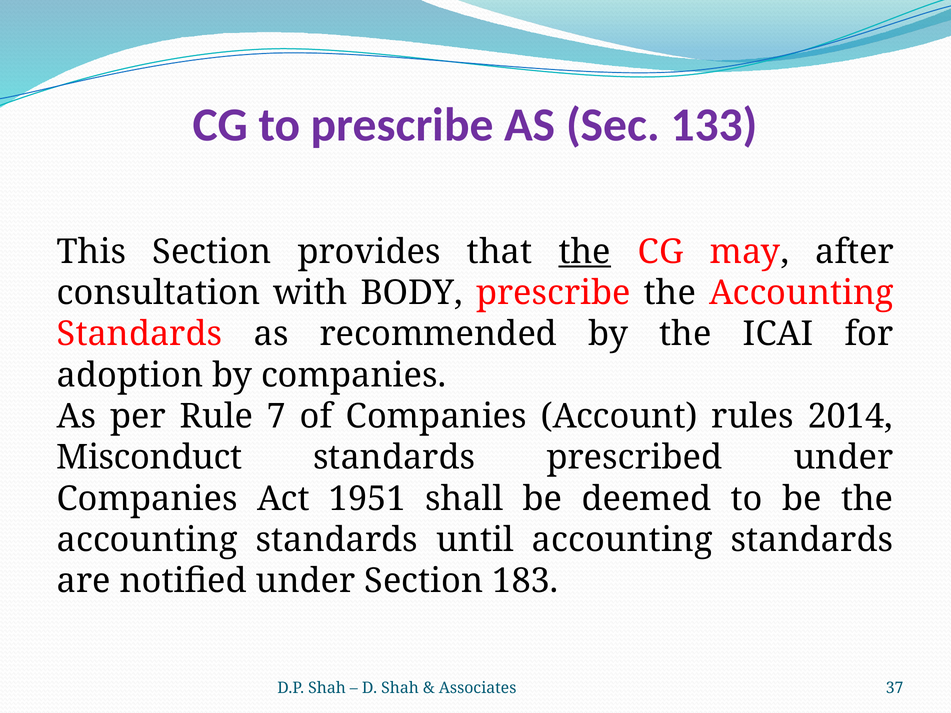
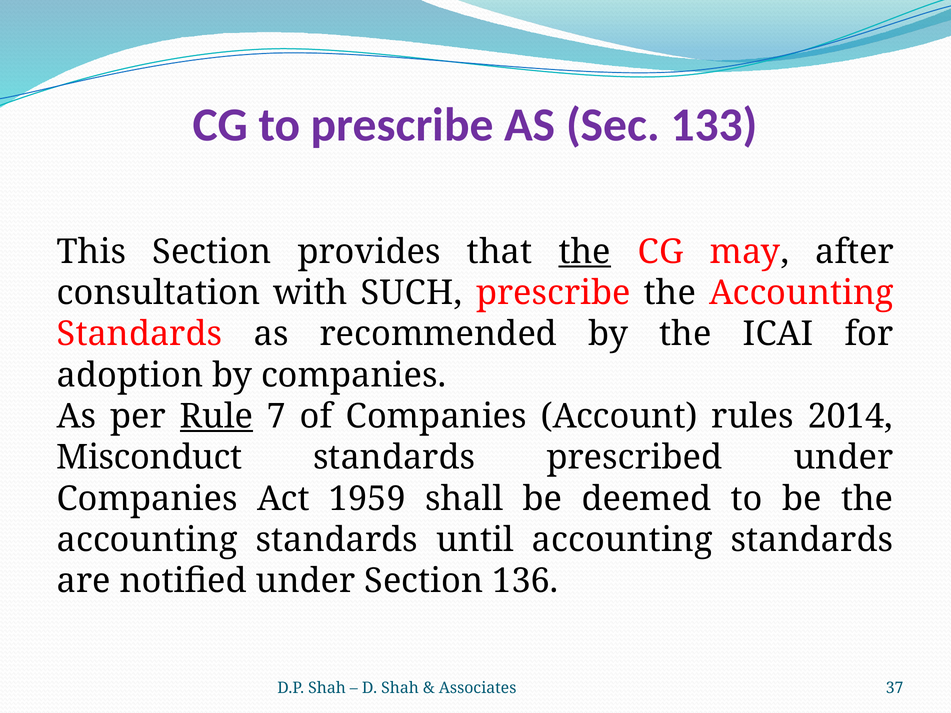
BODY: BODY -> SUCH
Rule underline: none -> present
1951: 1951 -> 1959
183: 183 -> 136
